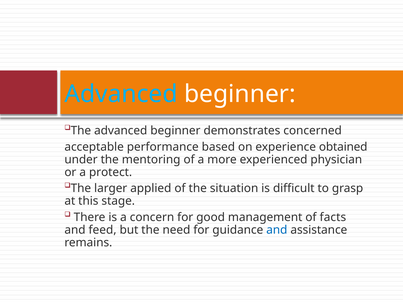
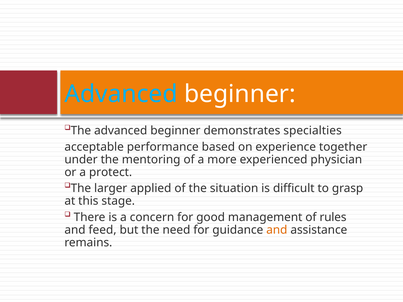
concerned: concerned -> specialties
obtained: obtained -> together
facts: facts -> rules
and at (277, 230) colour: blue -> orange
